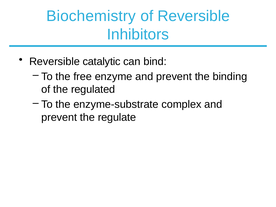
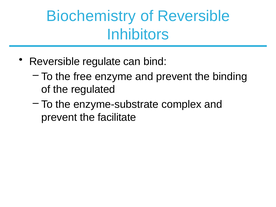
catalytic: catalytic -> regulate
regulate: regulate -> facilitate
